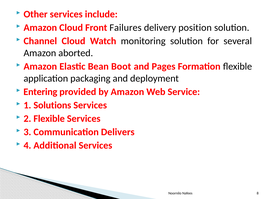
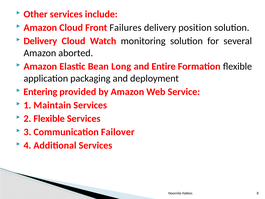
Channel at (40, 41): Channel -> Delivery
Boot: Boot -> Long
Pages: Pages -> Entire
Solutions: Solutions -> Maintain
Delivers: Delivers -> Failover
